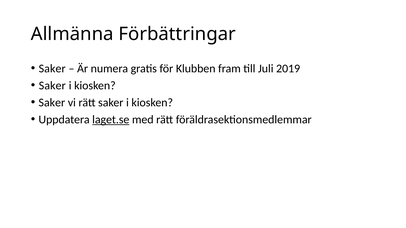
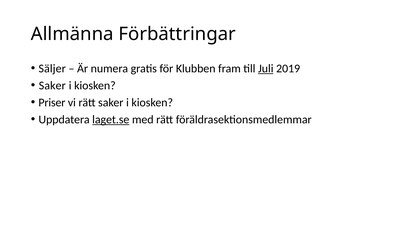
Saker at (52, 69): Saker -> Säljer
Juli underline: none -> present
Saker at (52, 103): Saker -> Priser
